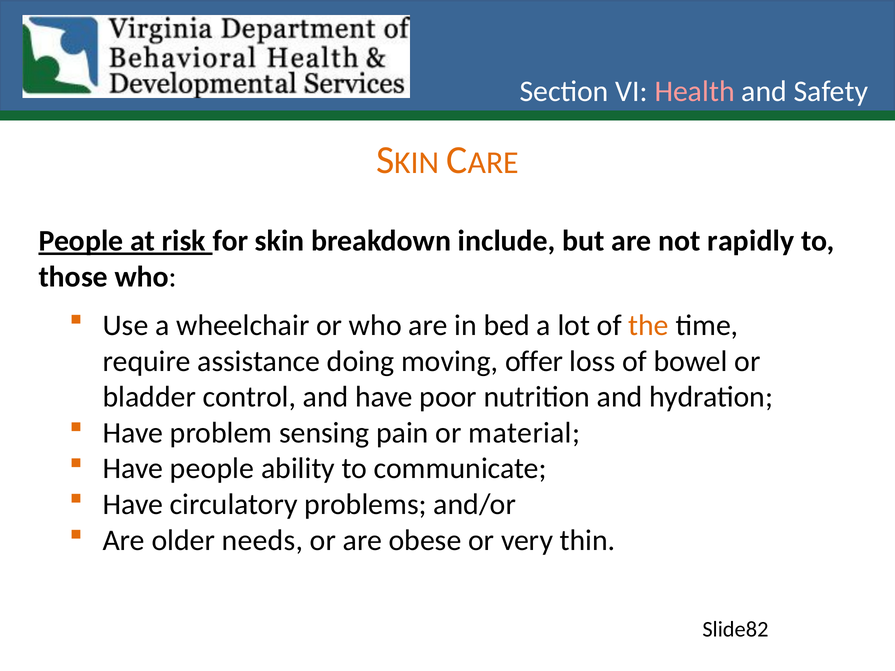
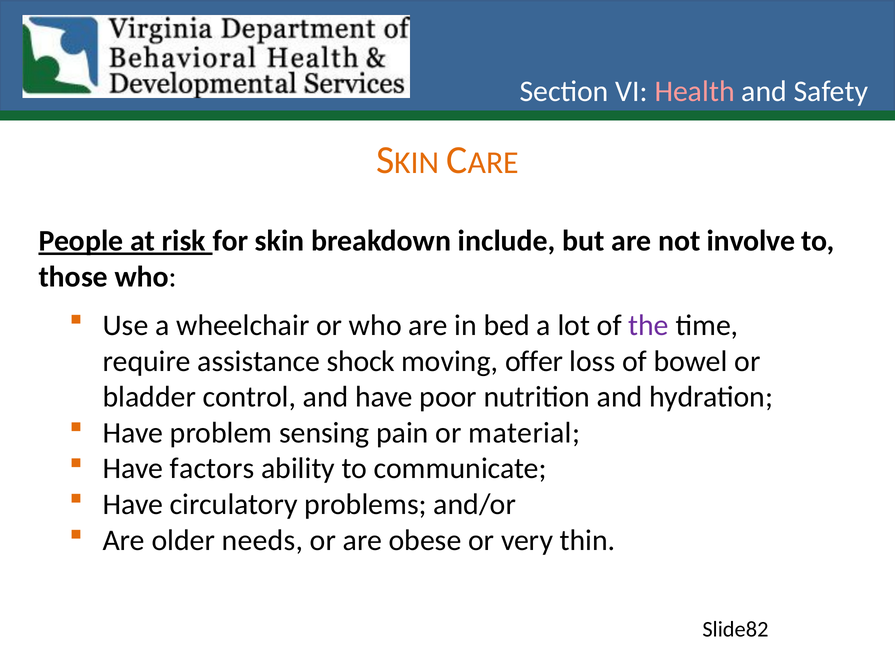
rapidly: rapidly -> involve
the colour: orange -> purple
doing: doing -> shock
Have people: people -> factors
